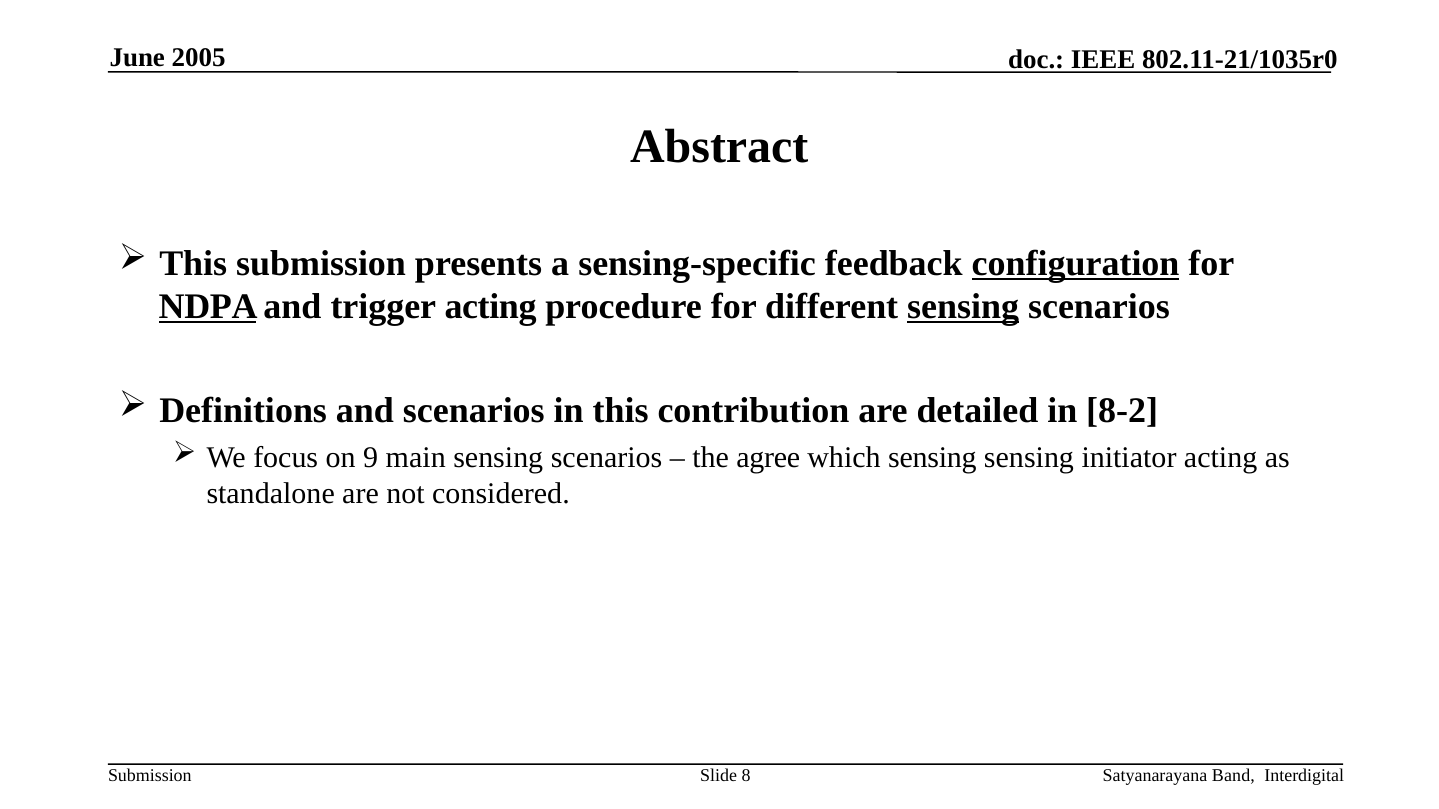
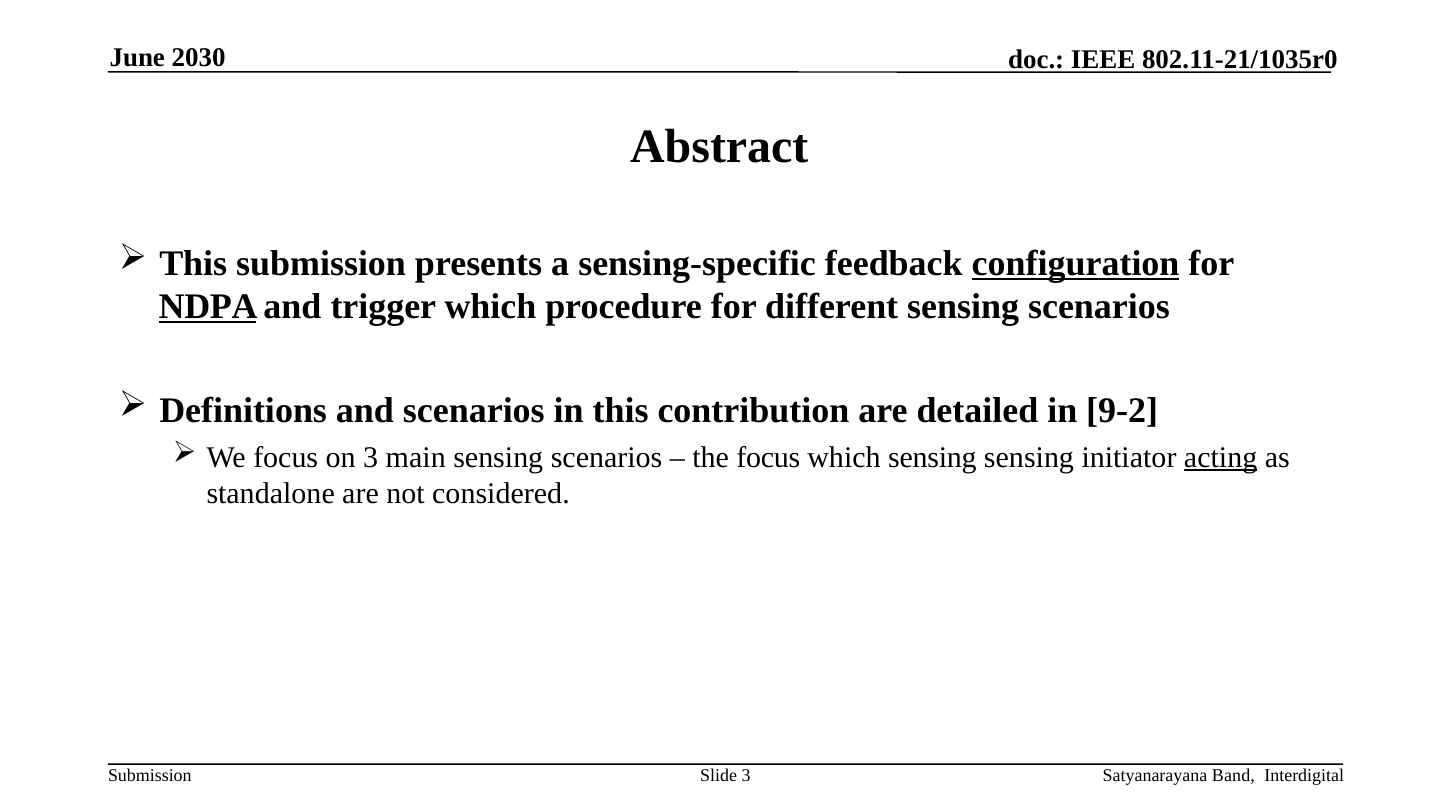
2005: 2005 -> 2030
trigger acting: acting -> which
sensing at (963, 307) underline: present -> none
8-2: 8-2 -> 9-2
on 9: 9 -> 3
the agree: agree -> focus
acting at (1221, 458) underline: none -> present
Slide 8: 8 -> 3
